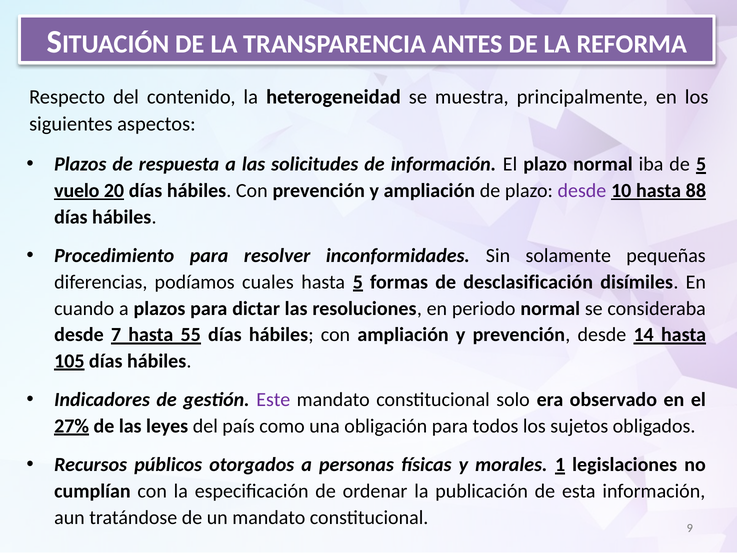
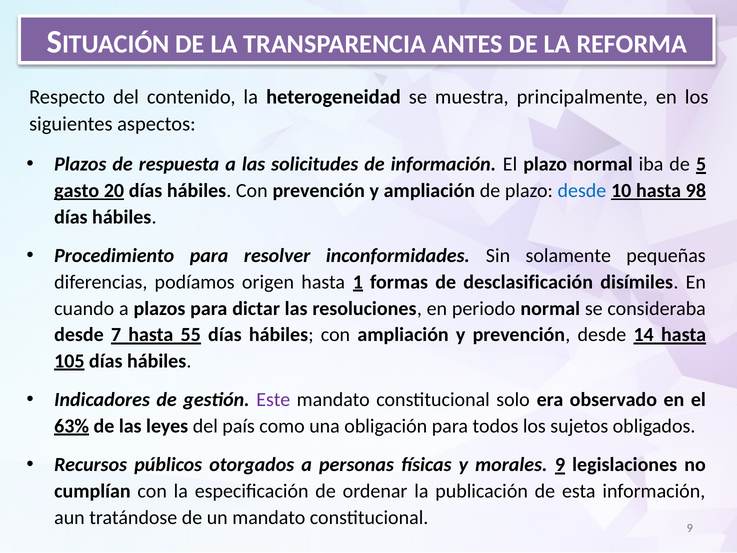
vuelo: vuelo -> gasto
desde at (582, 191) colour: purple -> blue
88: 88 -> 98
cuales: cuales -> origen
hasta 5: 5 -> 1
27%: 27% -> 63%
1: 1 -> 9
